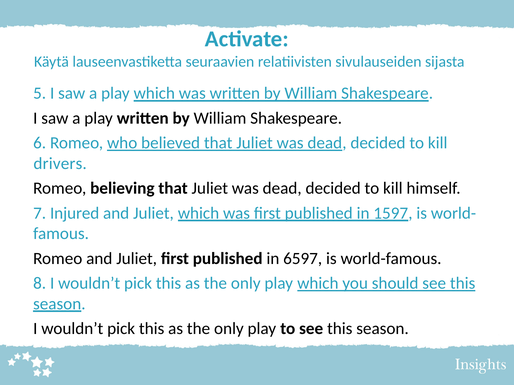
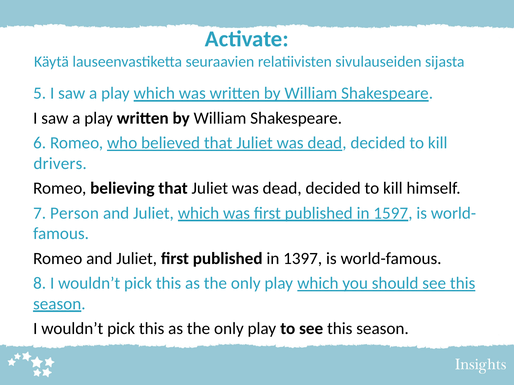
Injured: Injured -> Person
6597: 6597 -> 1397
